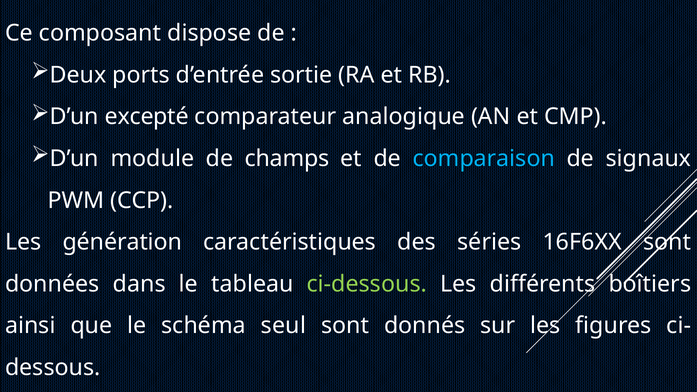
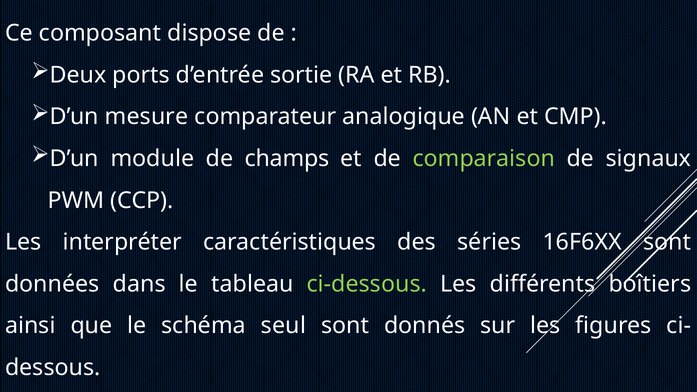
excepté: excepté -> mesure
comparaison colour: light blue -> light green
génération: génération -> interpréter
